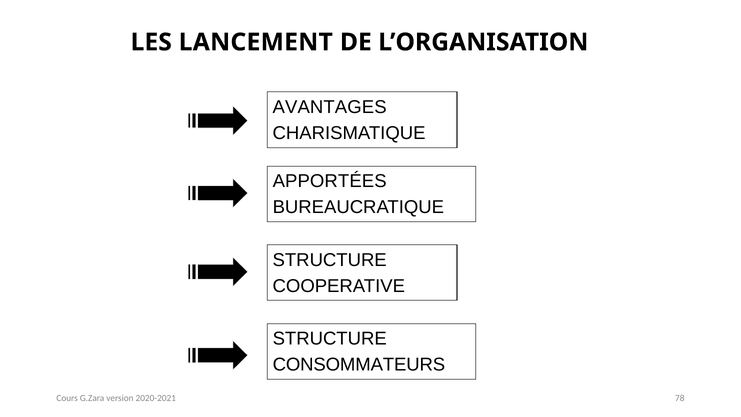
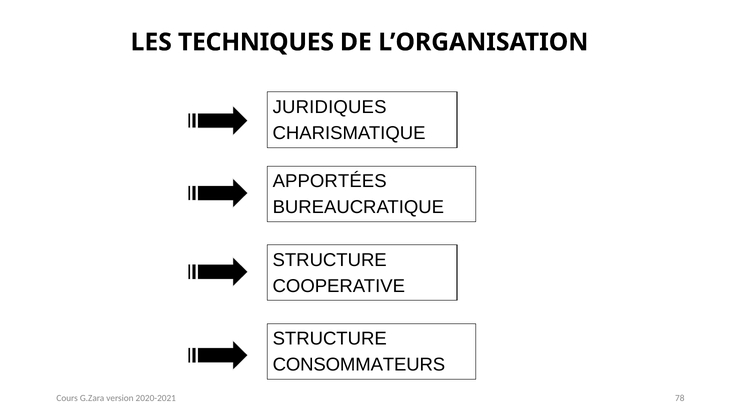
LANCEMENT: LANCEMENT -> TECHNIQUES
AVANTAGES: AVANTAGES -> JURIDIQUES
